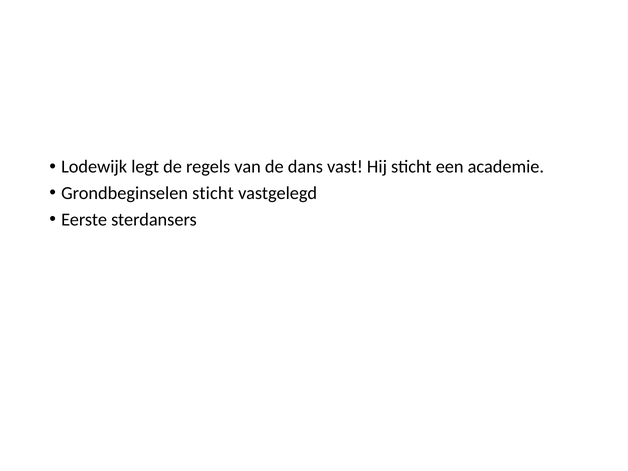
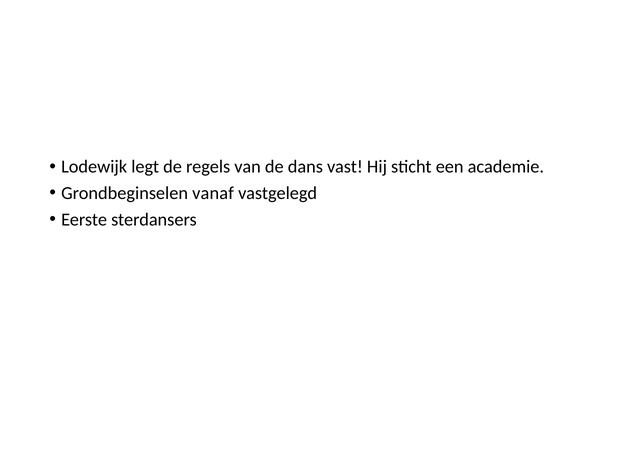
Grondbeginselen sticht: sticht -> vanaf
